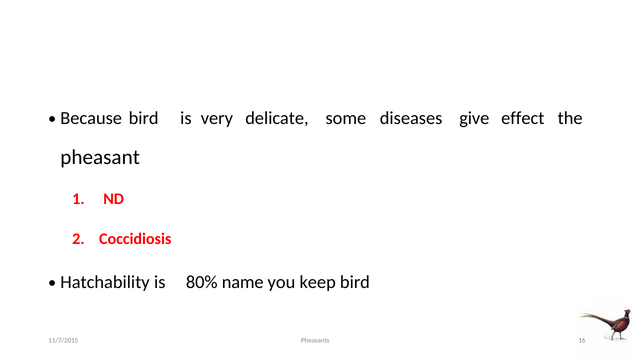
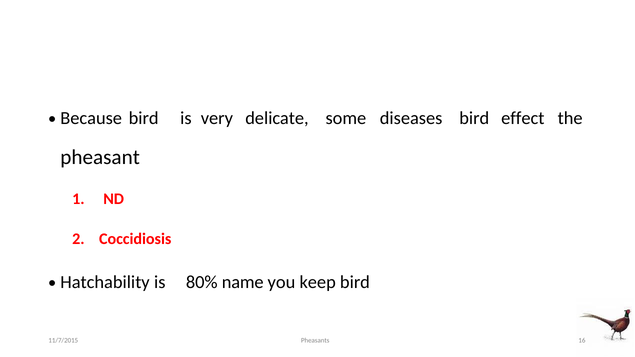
diseases give: give -> bird
